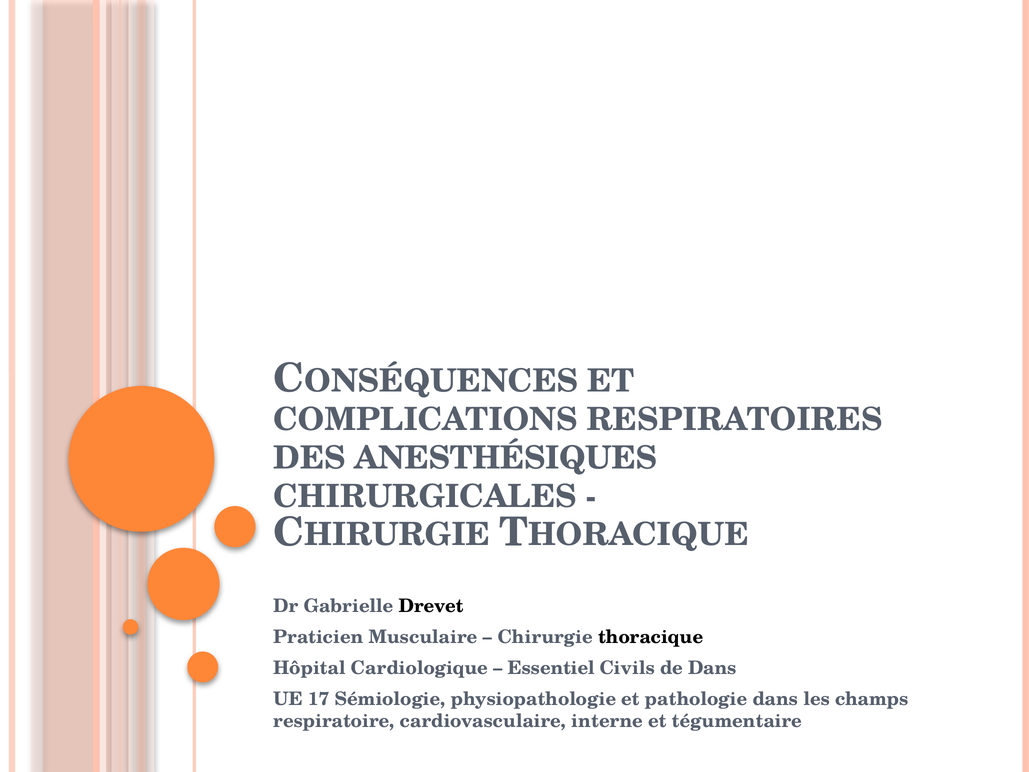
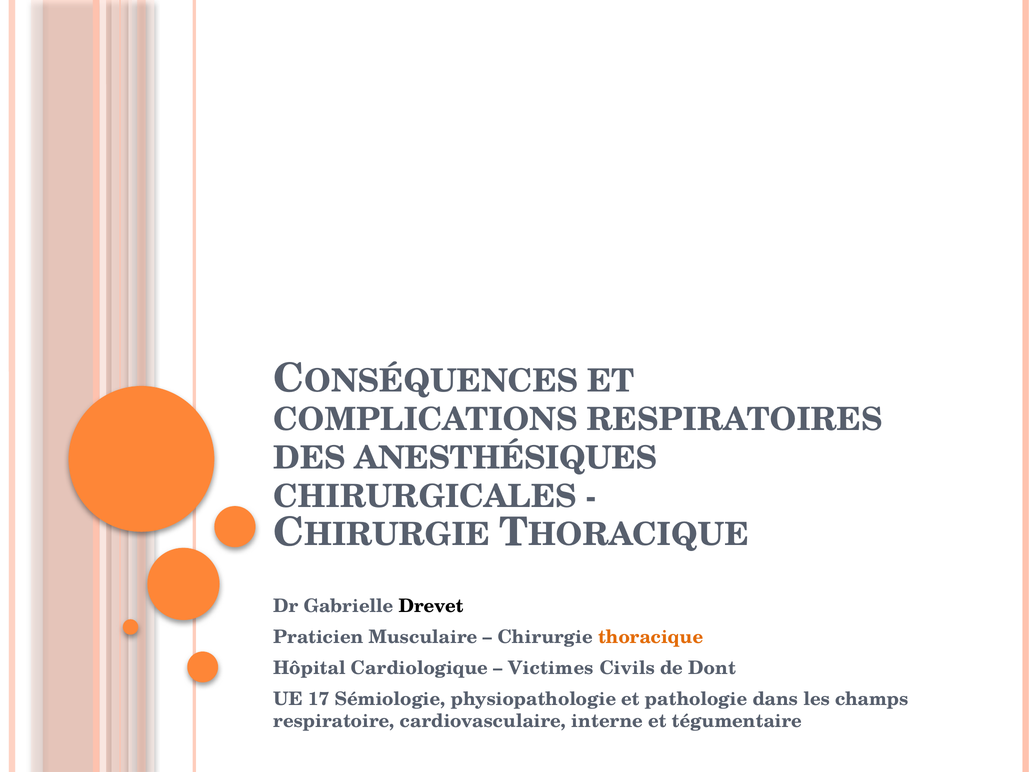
thoracique colour: black -> orange
Essentiel: Essentiel -> Victimes
de Dans: Dans -> Dont
